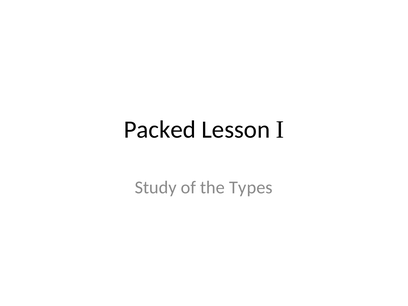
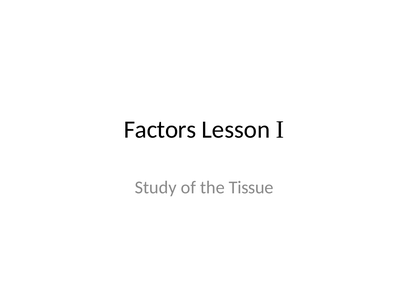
Packed: Packed -> Factors
Types: Types -> Tissue
